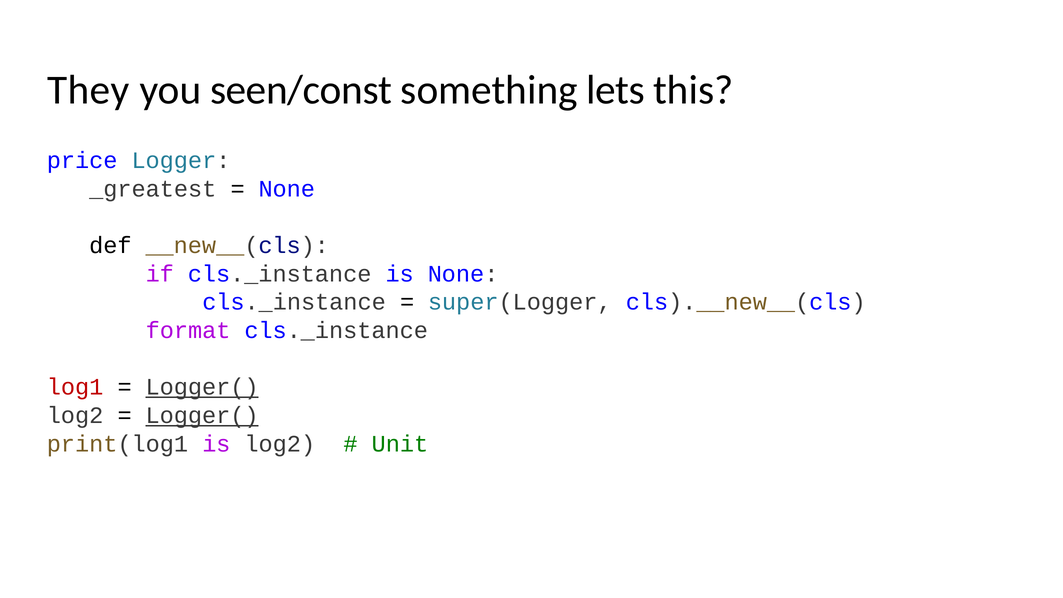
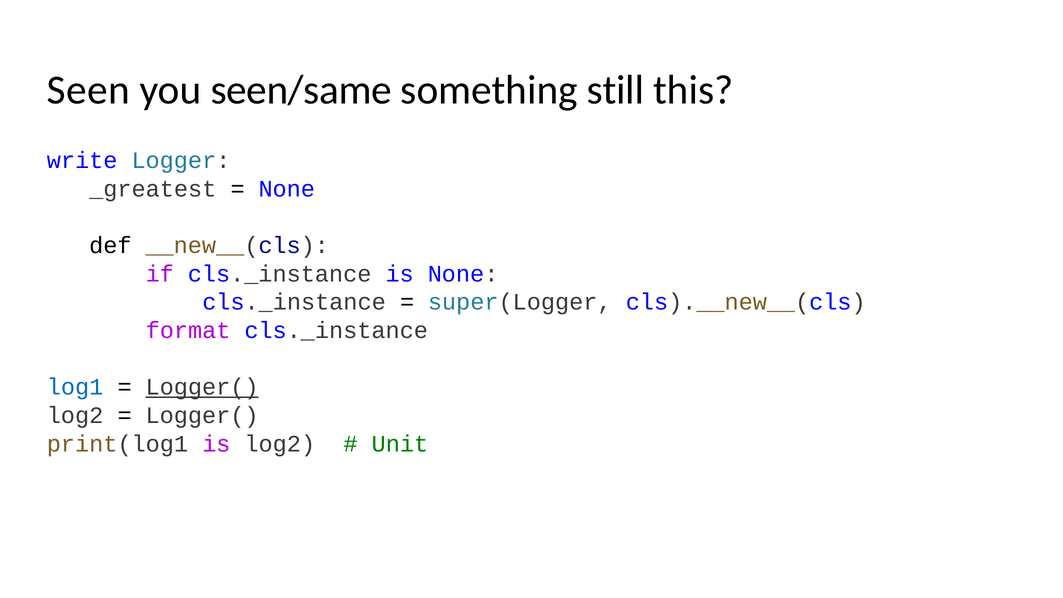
They: They -> Seen
seen/const: seen/const -> seen/same
lets: lets -> still
price: price -> write
log1 colour: red -> blue
Logger( at (202, 415) underline: present -> none
